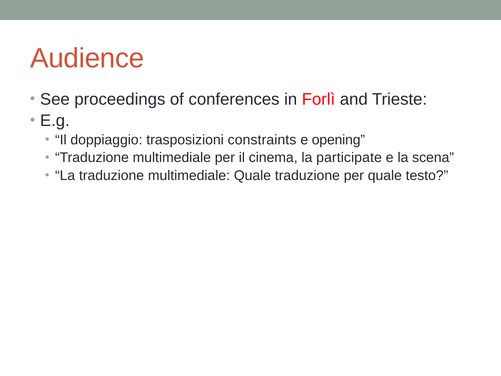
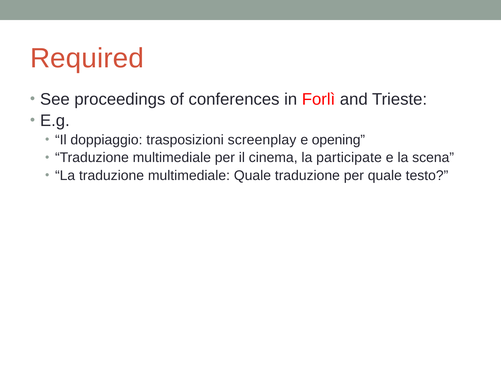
Audience: Audience -> Required
constraints: constraints -> screenplay
